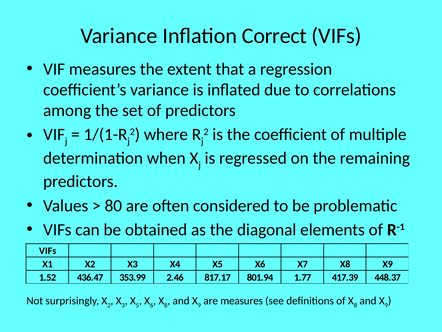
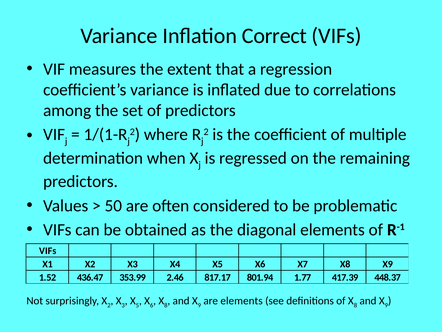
80: 80 -> 50
are measures: measures -> elements
